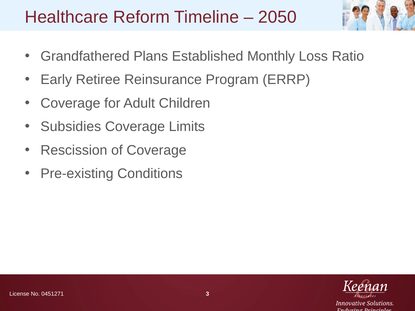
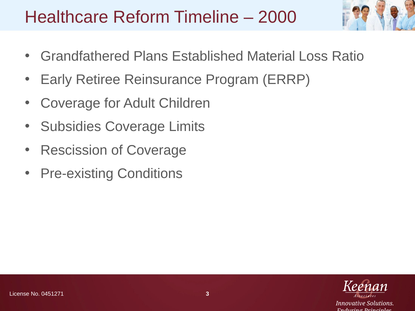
2050: 2050 -> 2000
Monthly: Monthly -> Material
